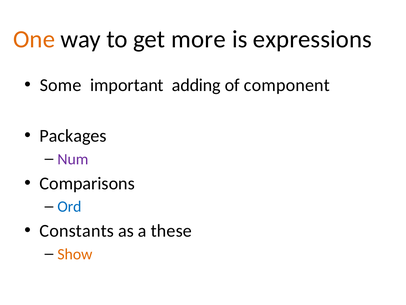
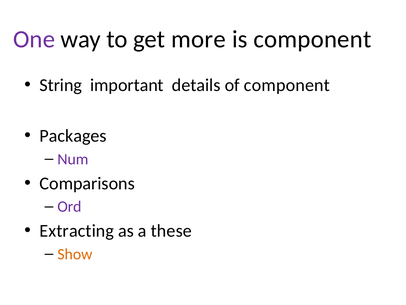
One colour: orange -> purple
is expressions: expressions -> component
Some: Some -> String
adding: adding -> details
Ord colour: blue -> purple
Constants: Constants -> Extracting
